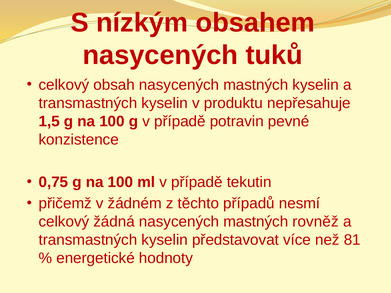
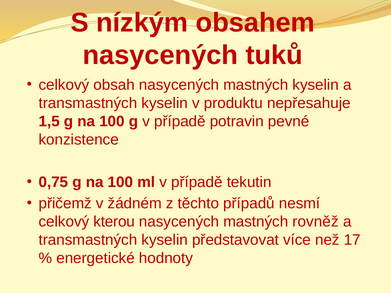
žádná: žádná -> kterou
81: 81 -> 17
